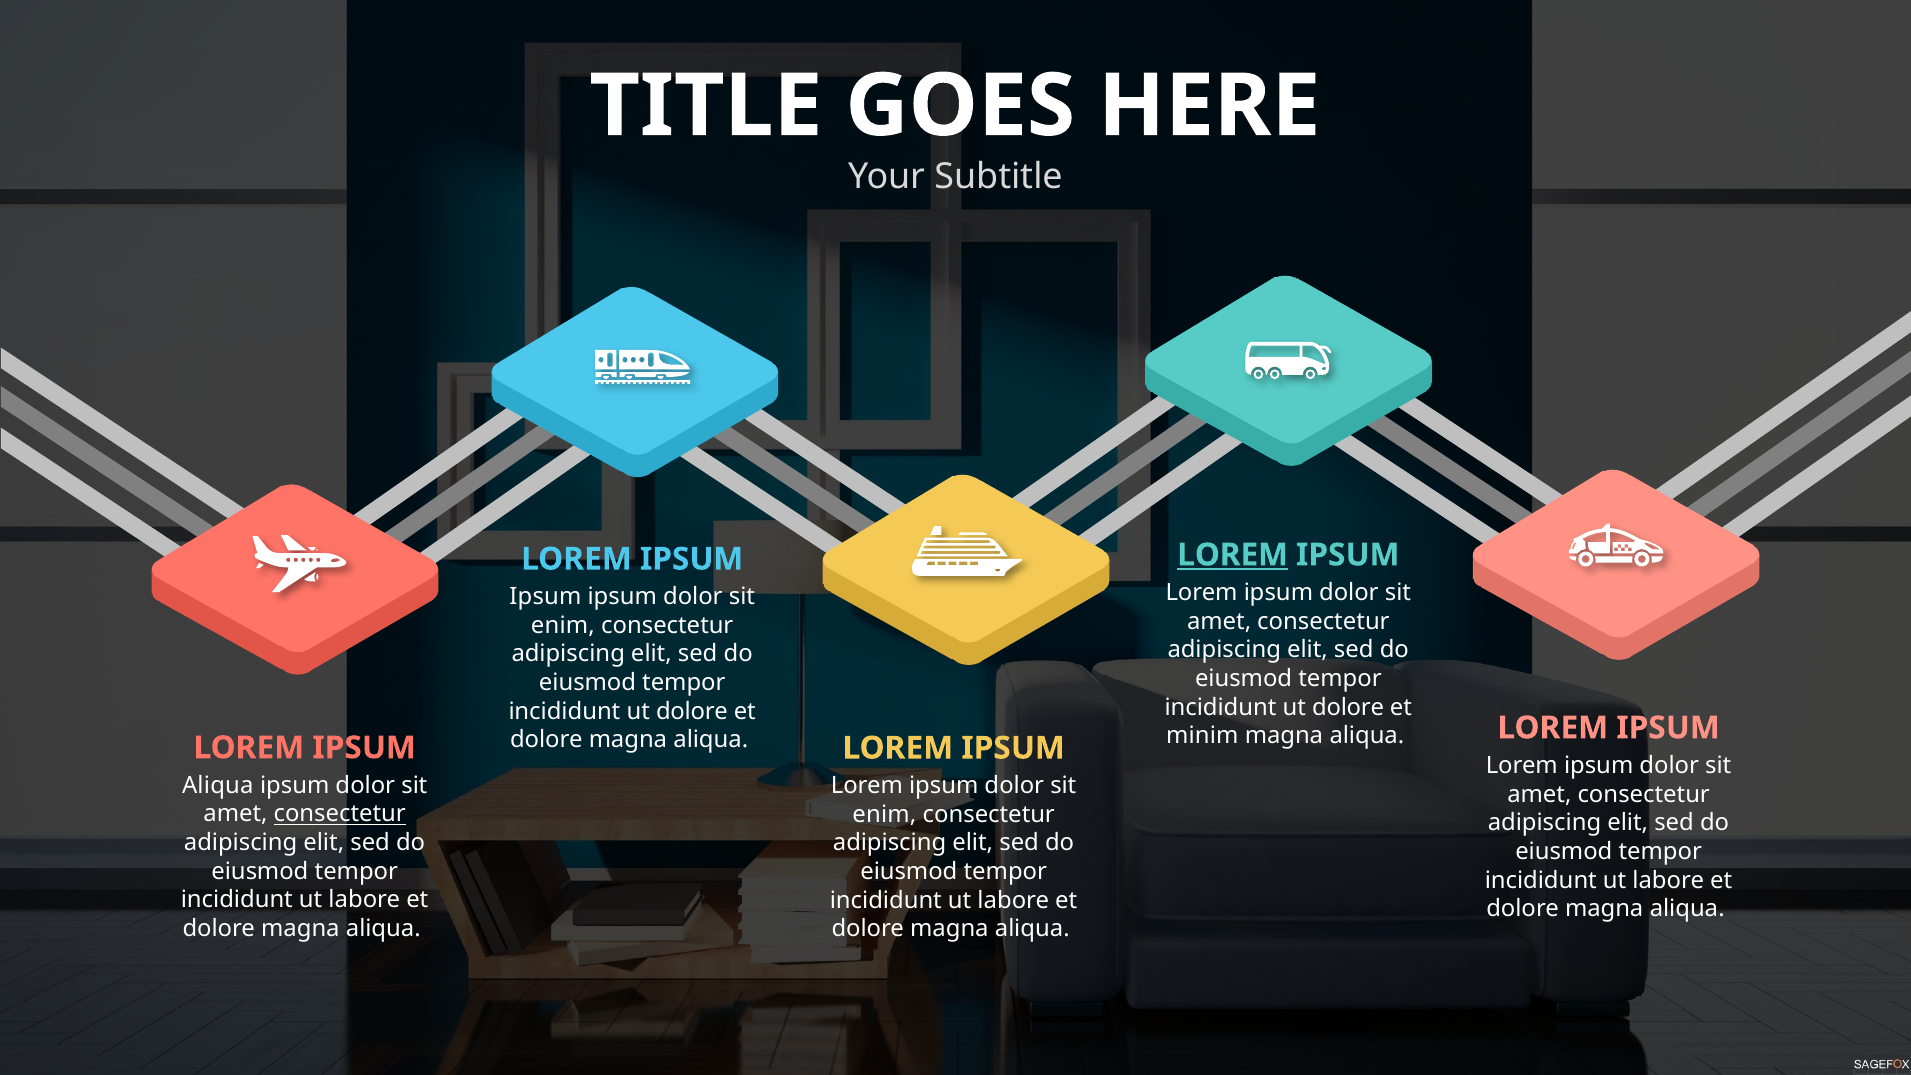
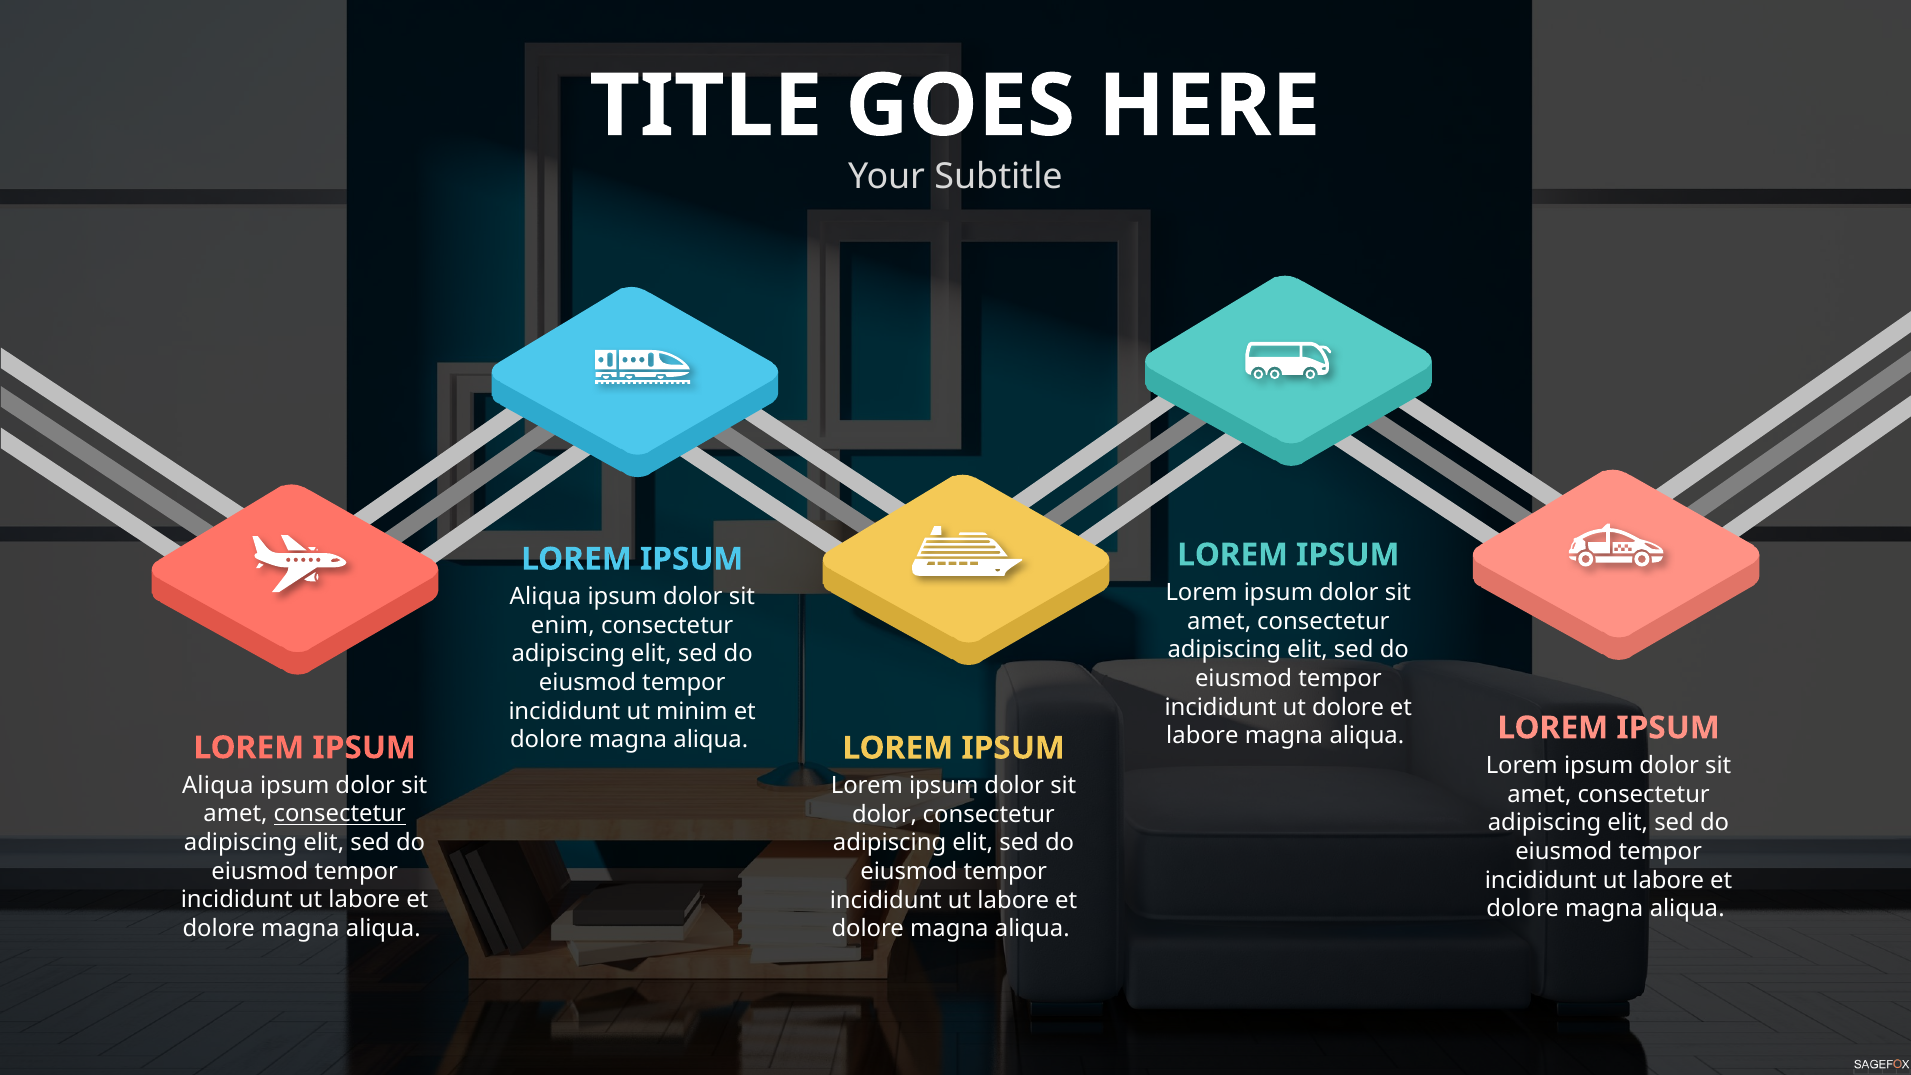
LOREM at (1233, 555) underline: present -> none
Ipsum at (545, 597): Ipsum -> Aliqua
dolore at (692, 711): dolore -> minim
minim at (1202, 736): minim -> labore
enim at (884, 814): enim -> dolor
